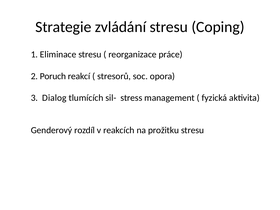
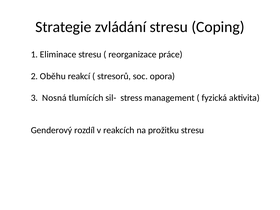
Poruch: Poruch -> Oběhu
Dialog: Dialog -> Nosná
